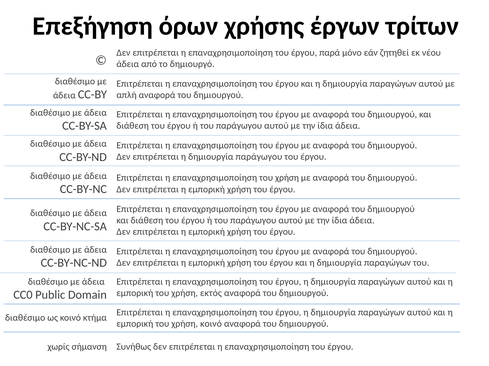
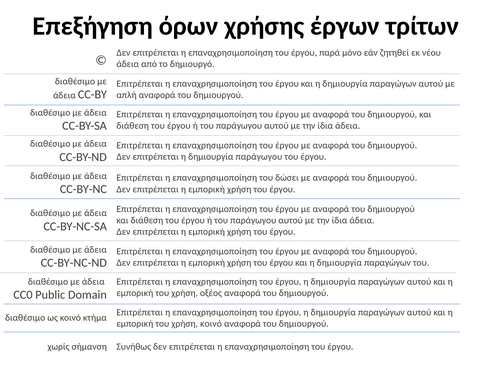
επαναχρησιμοποίηση του χρήση: χρήση -> δώσει
εκτός: εκτός -> οξέος
